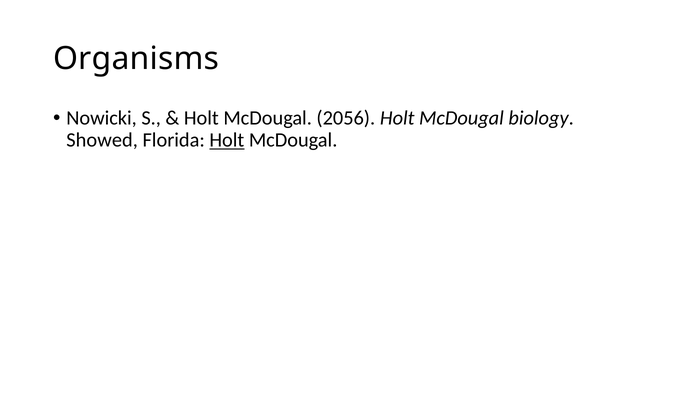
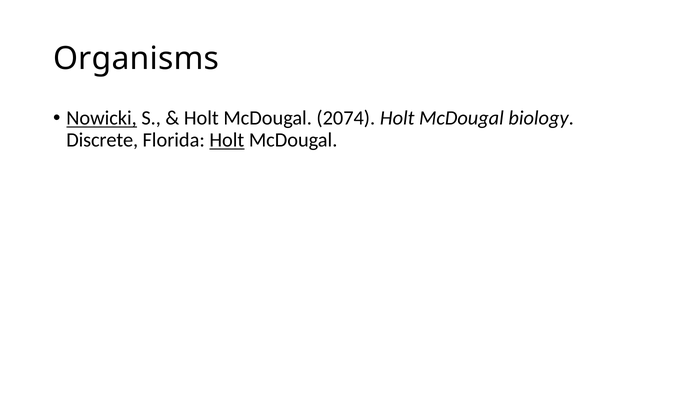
Nowicki underline: none -> present
2056: 2056 -> 2074
Showed: Showed -> Discrete
